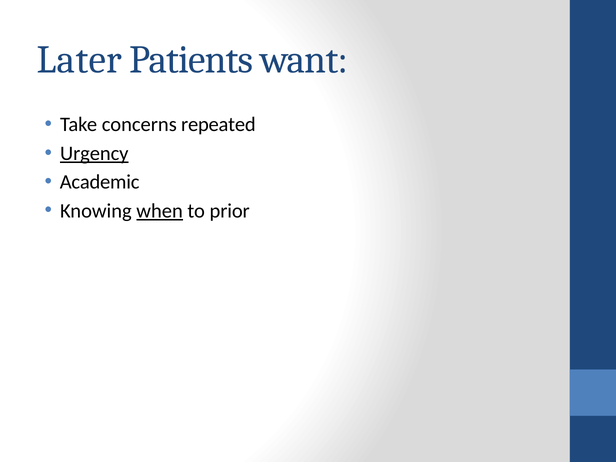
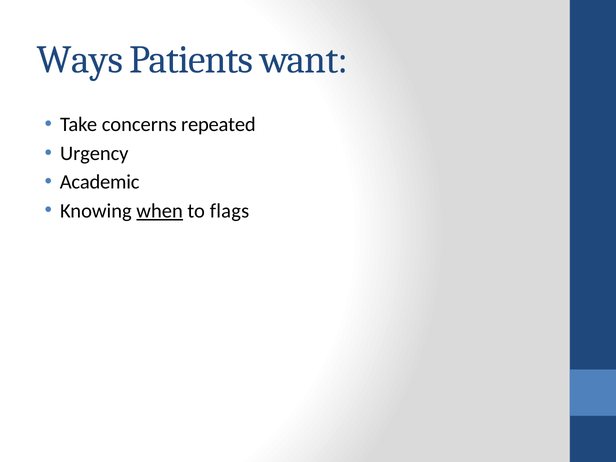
Later: Later -> Ways
Urgency underline: present -> none
prior: prior -> flags
